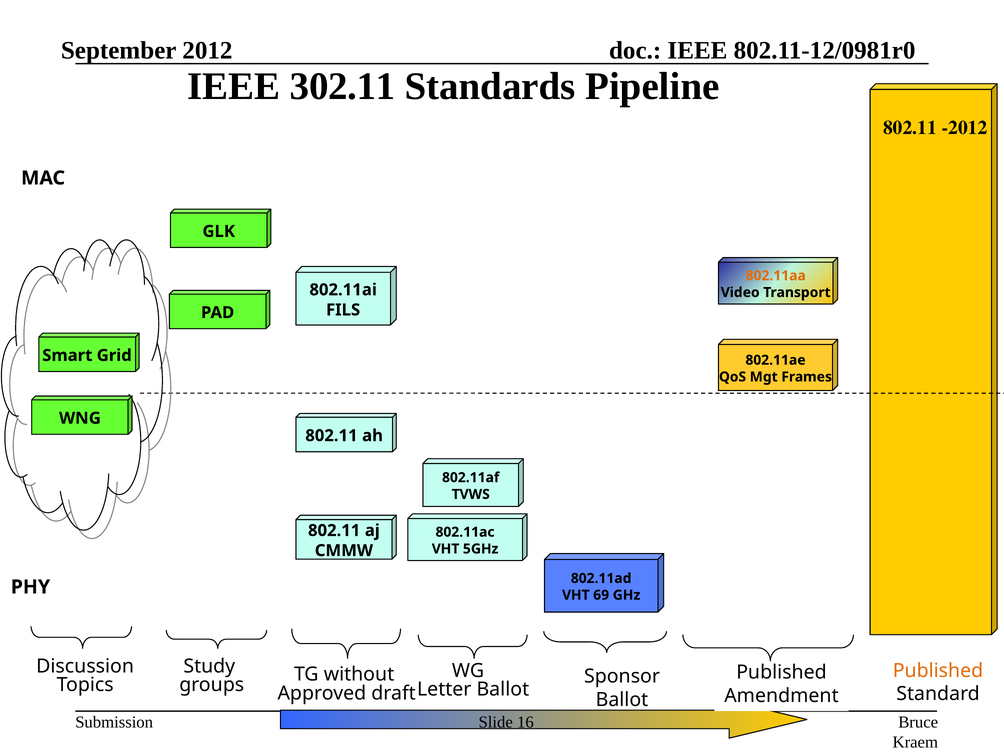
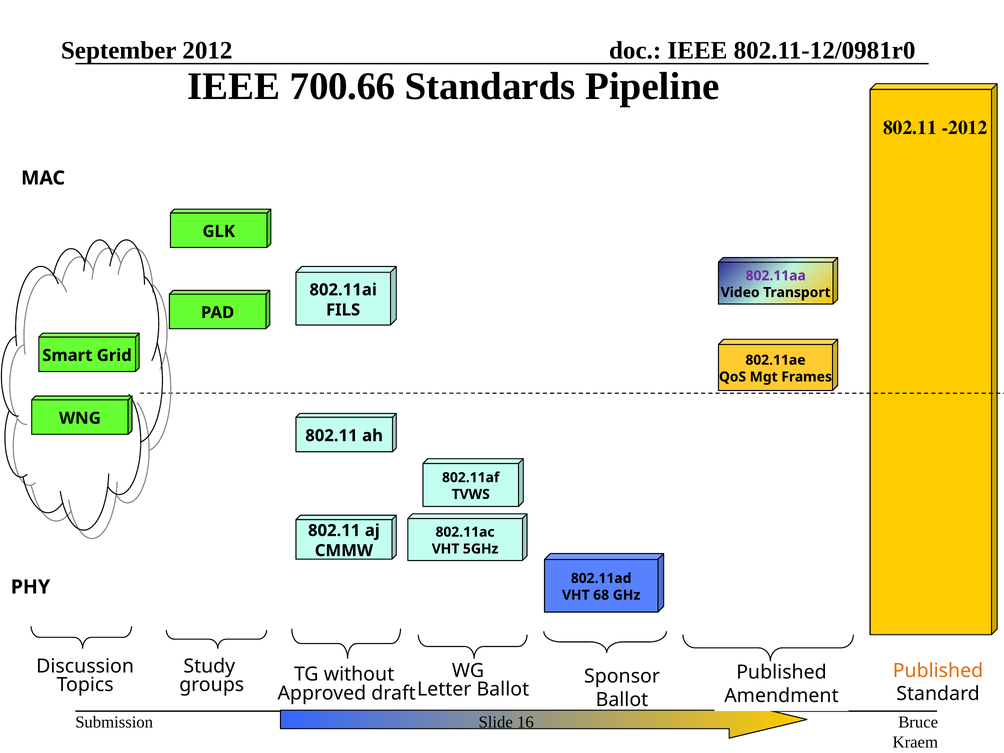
302.11: 302.11 -> 700.66
802.11aa colour: orange -> purple
69: 69 -> 68
